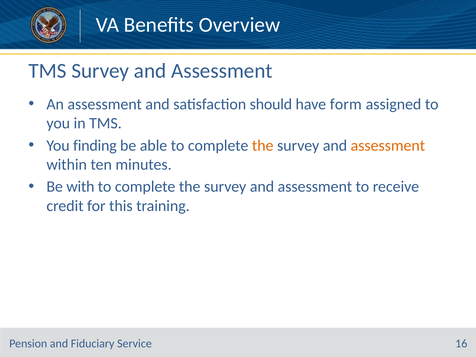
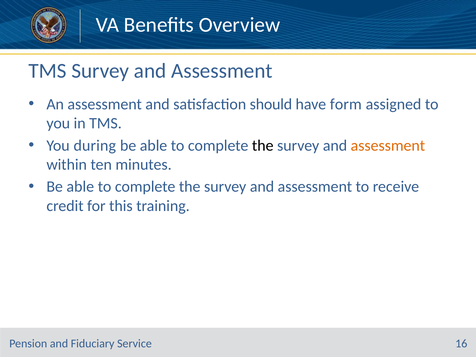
finding: finding -> during
the at (263, 145) colour: orange -> black
with at (80, 187): with -> able
